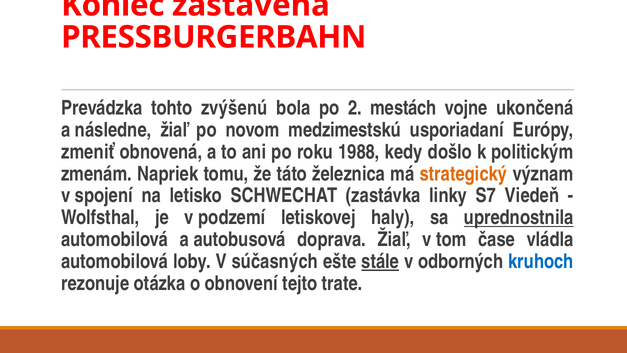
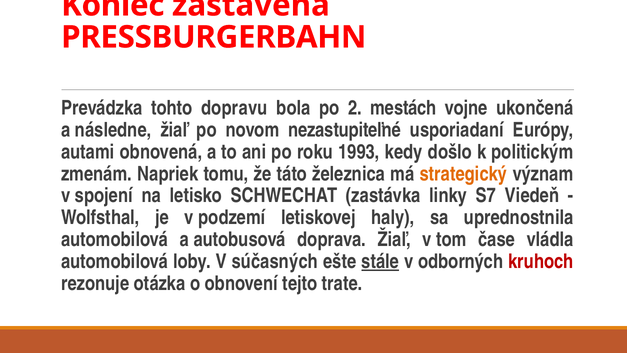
zvýšenú: zvýšenú -> dopravu
medzimestskú: medzimestskú -> nezastupiteľné
zmeniť: zmeniť -> autami
1988: 1988 -> 1993
uprednostnila underline: present -> none
kruhoch colour: blue -> red
